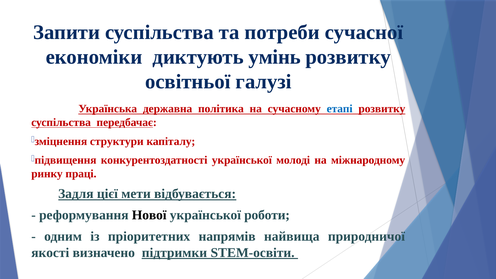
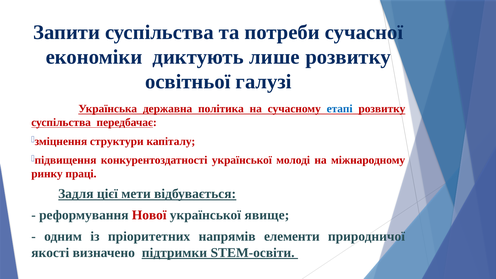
умінь: умінь -> лише
Нової colour: black -> red
роботи: роботи -> явище
найвища: найвища -> елементи
